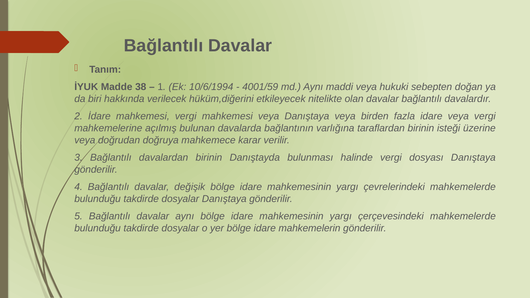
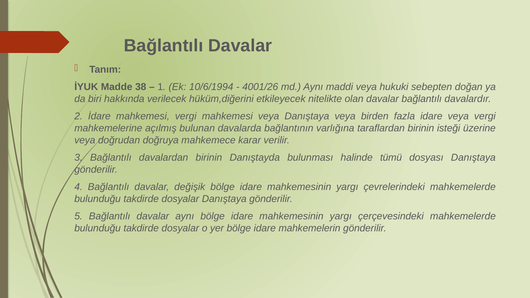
4001/59: 4001/59 -> 4001/26
halinde vergi: vergi -> tümü
